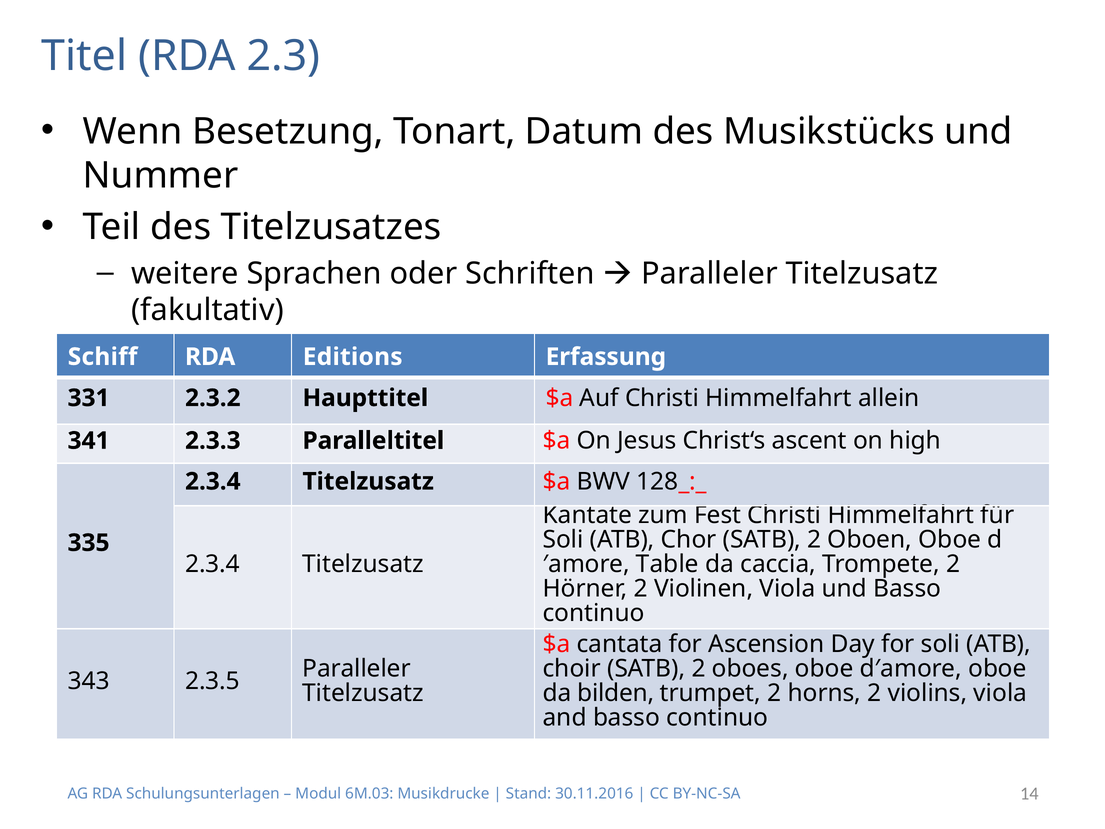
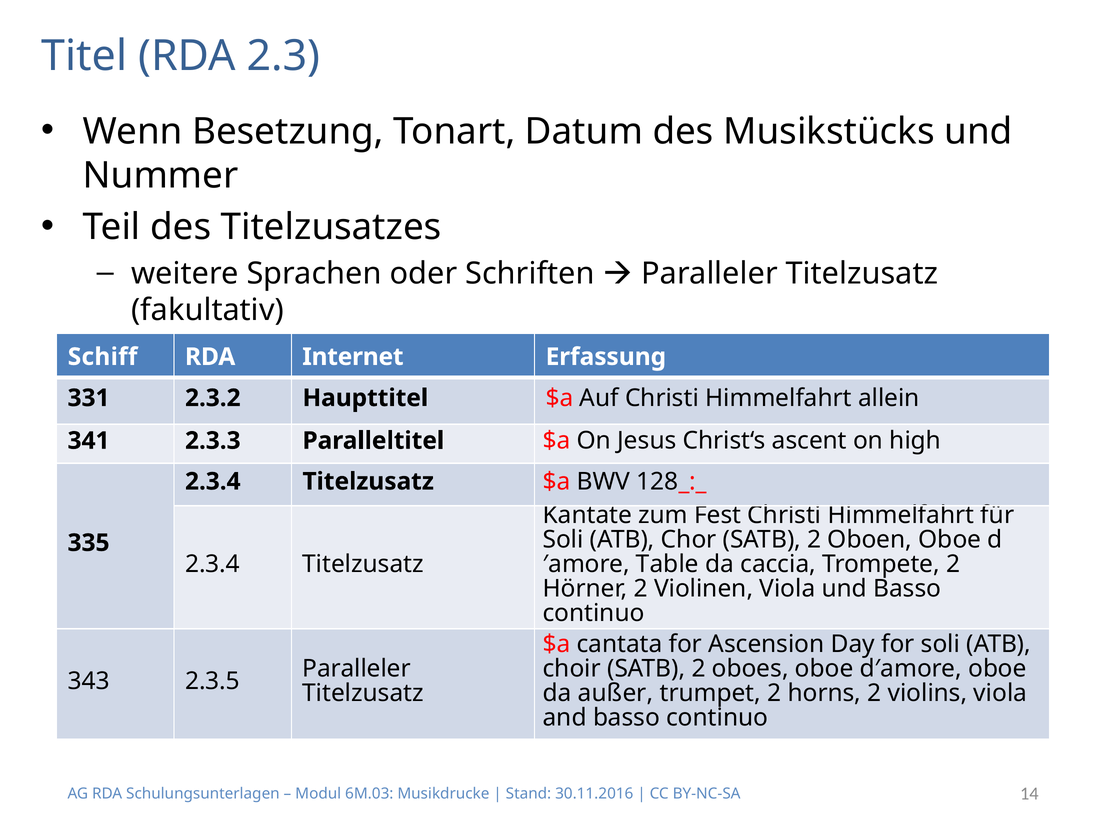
Editions: Editions -> Internet
bilden: bilden -> außer
